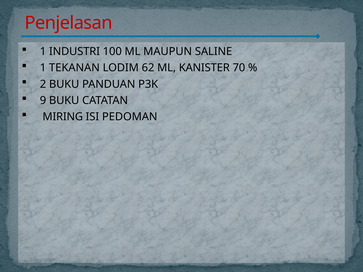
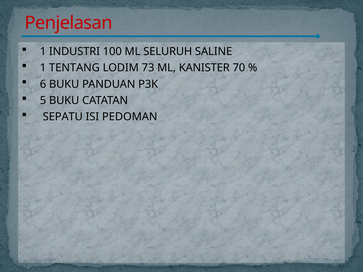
MAUPUN: MAUPUN -> SELURUH
TEKANAN: TEKANAN -> TENTANG
62: 62 -> 73
2: 2 -> 6
9: 9 -> 5
MIRING: MIRING -> SEPATU
